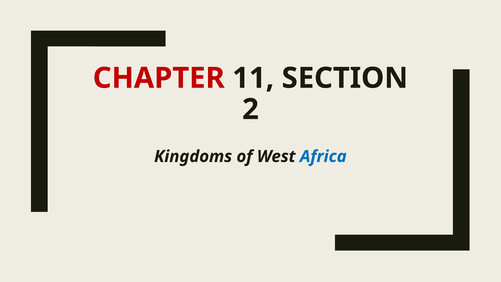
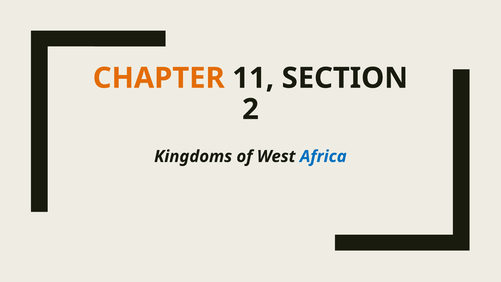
CHAPTER colour: red -> orange
